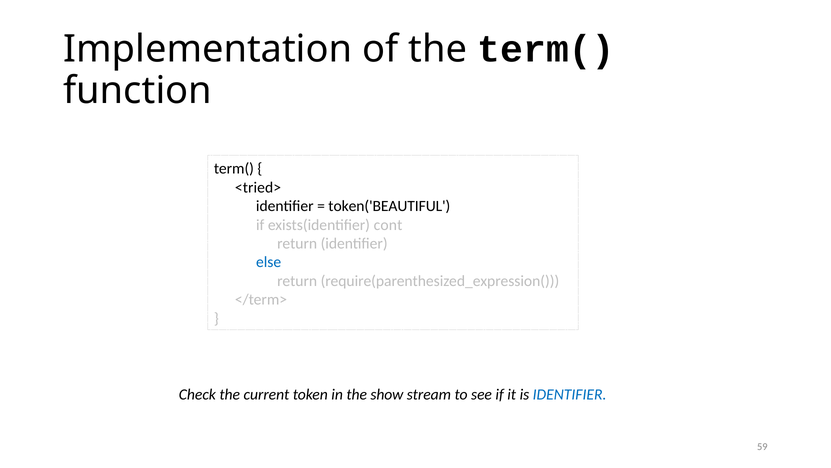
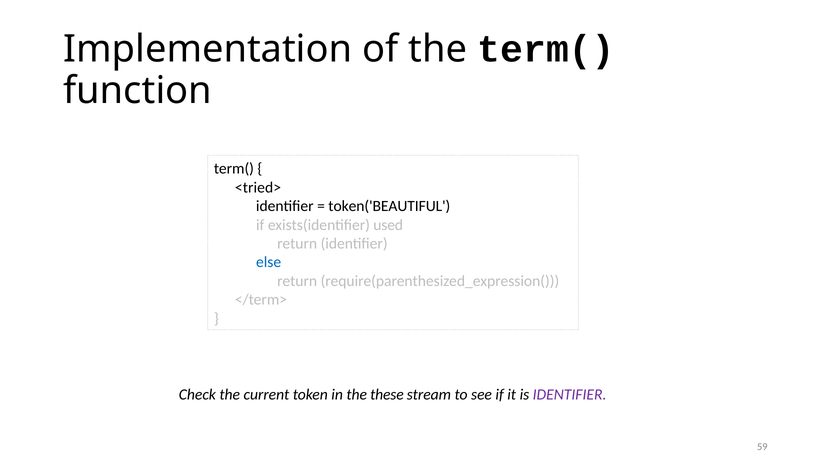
cont: cont -> used
show: show -> these
IDENTIFIER at (570, 394) colour: blue -> purple
